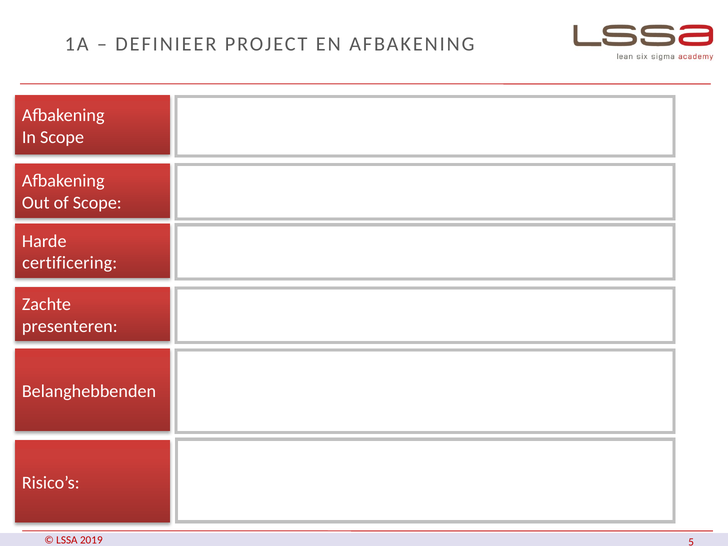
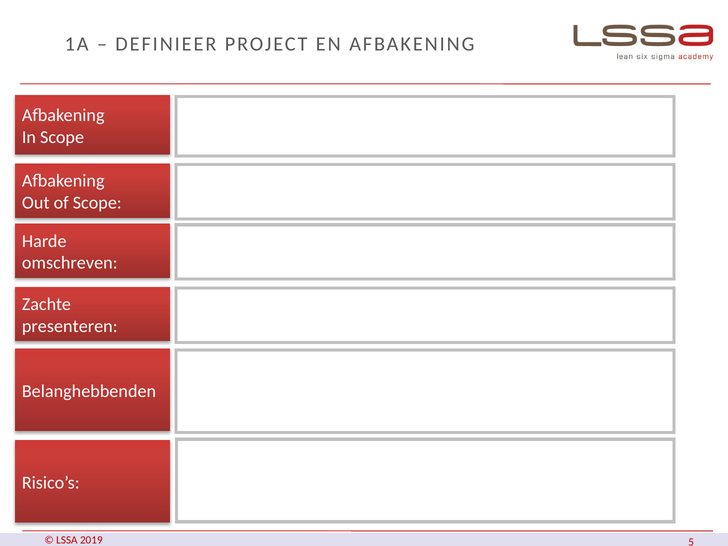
certificering: certificering -> omschreven
